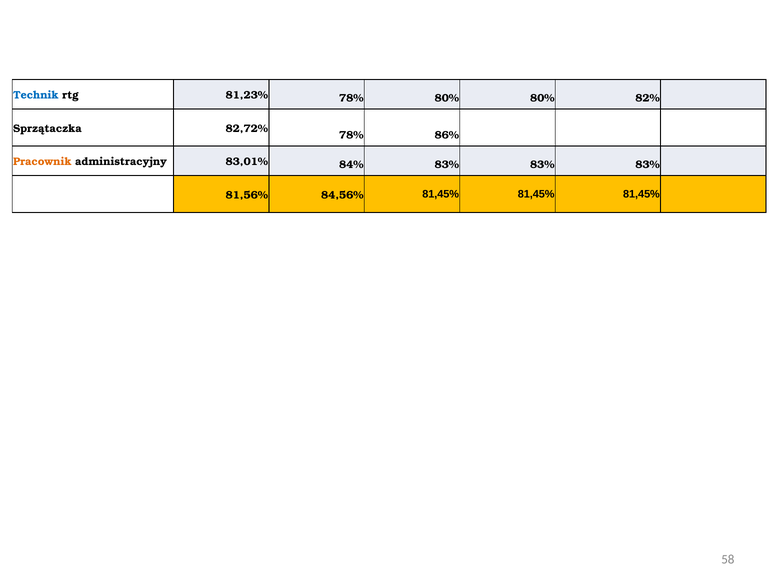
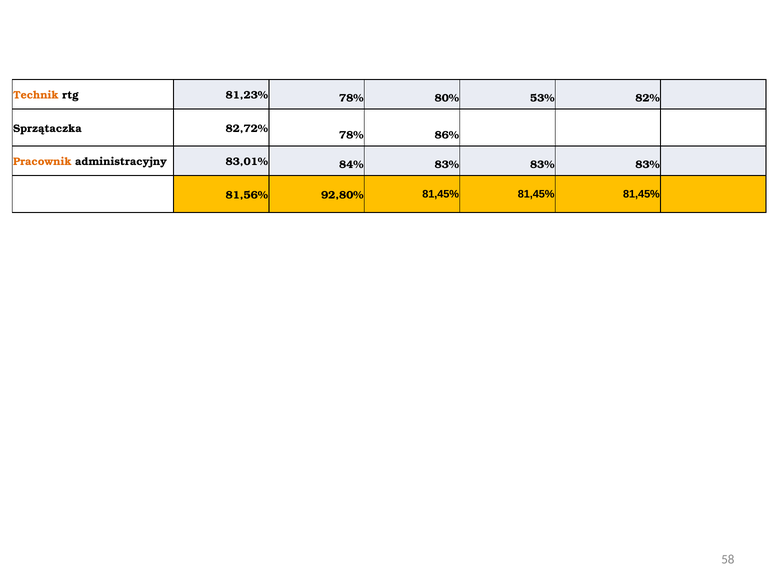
Technik colour: blue -> orange
80% 80%: 80% -> 53%
84,56%: 84,56% -> 92,80%
